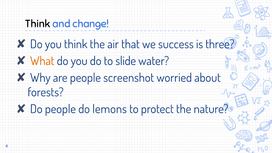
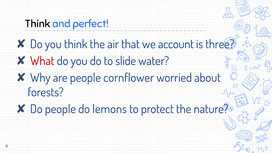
change: change -> perfect
success: success -> account
What colour: orange -> red
screenshot: screenshot -> cornflower
